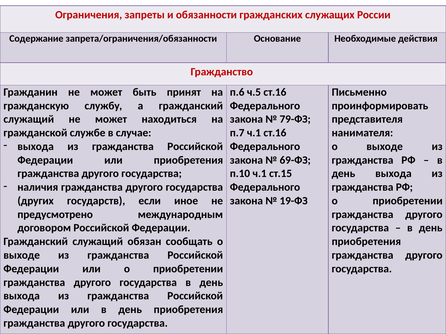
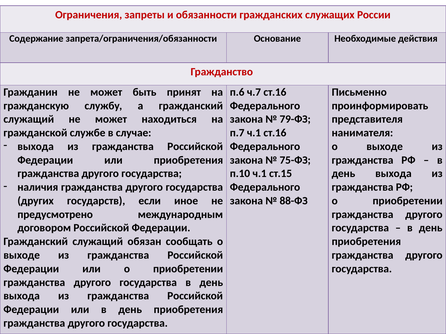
ч.5: ч.5 -> ч.7
69-ФЗ: 69-ФЗ -> 75-ФЗ
19-ФЗ: 19-ФЗ -> 88-ФЗ
